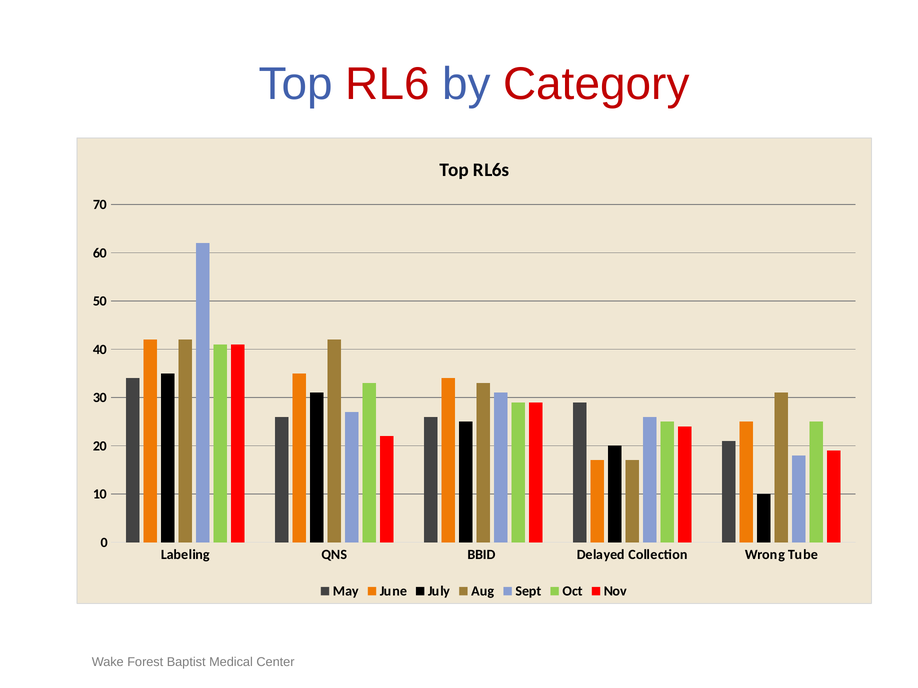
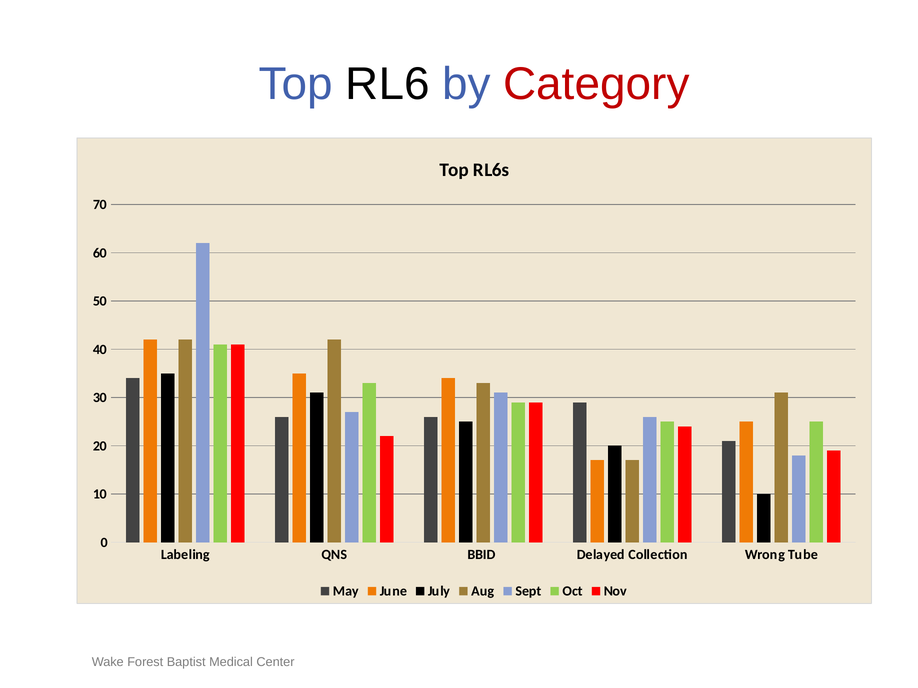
RL6 colour: red -> black
